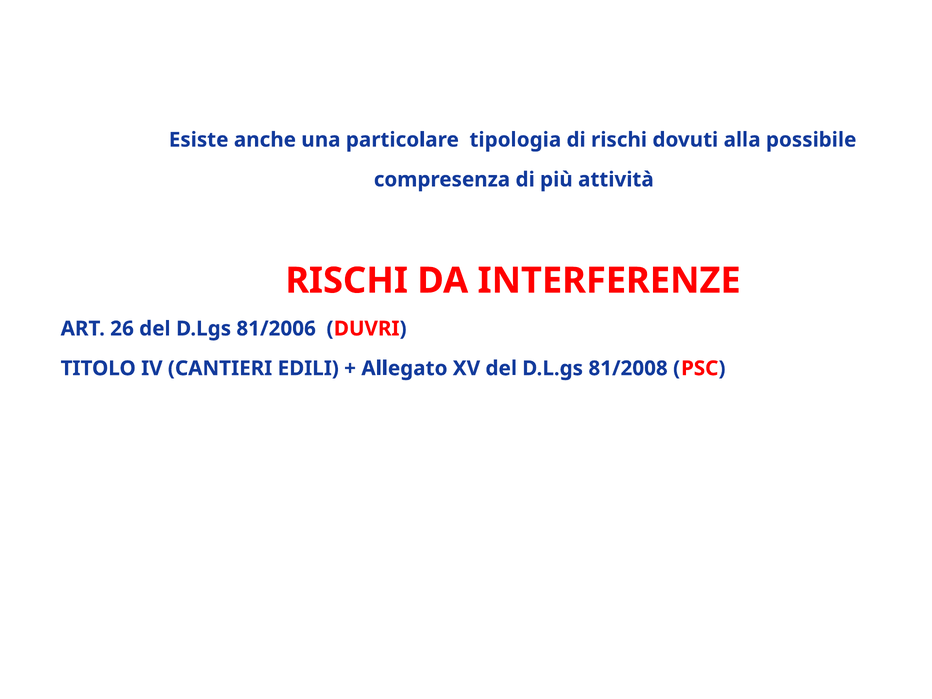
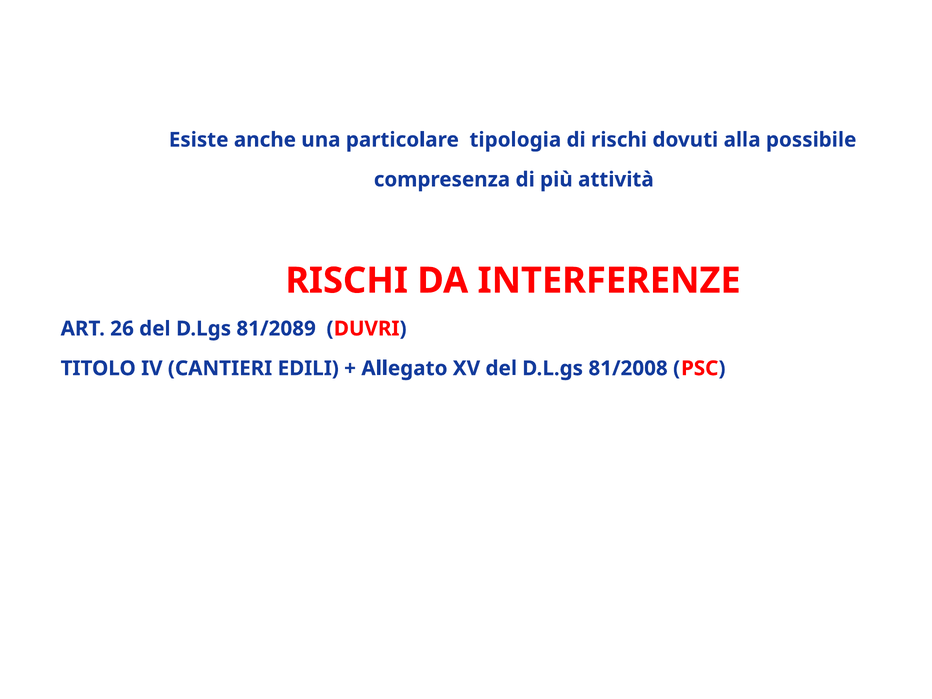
81/2006: 81/2006 -> 81/2089
